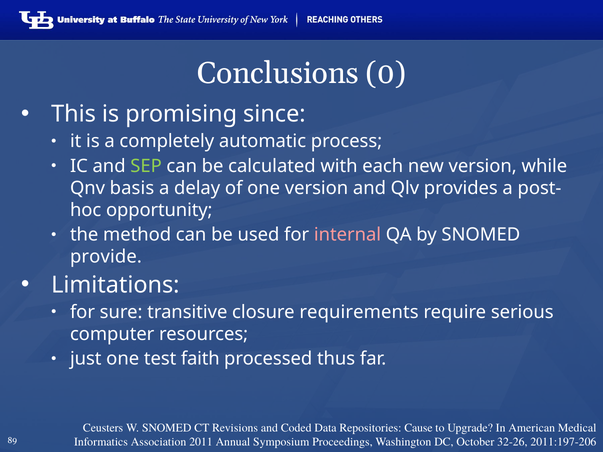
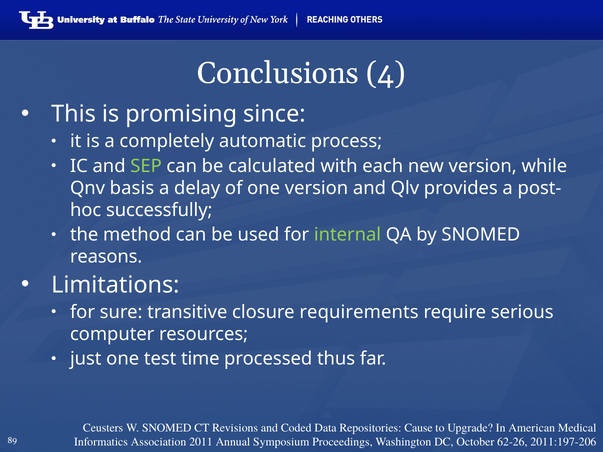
0: 0 -> 4
opportunity: opportunity -> successfully
internal colour: pink -> light green
provide: provide -> reasons
faith: faith -> time
32-26: 32-26 -> 62-26
